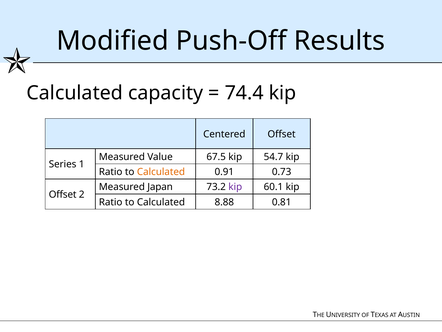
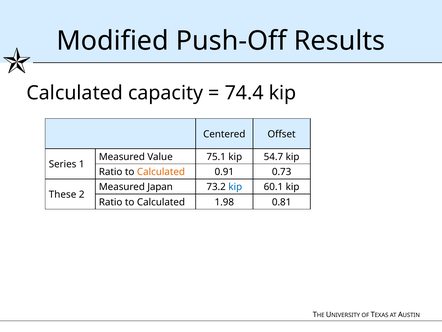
67.5: 67.5 -> 75.1
kip at (235, 187) colour: purple -> blue
Offset at (63, 194): Offset -> These
8.88: 8.88 -> 1.98
